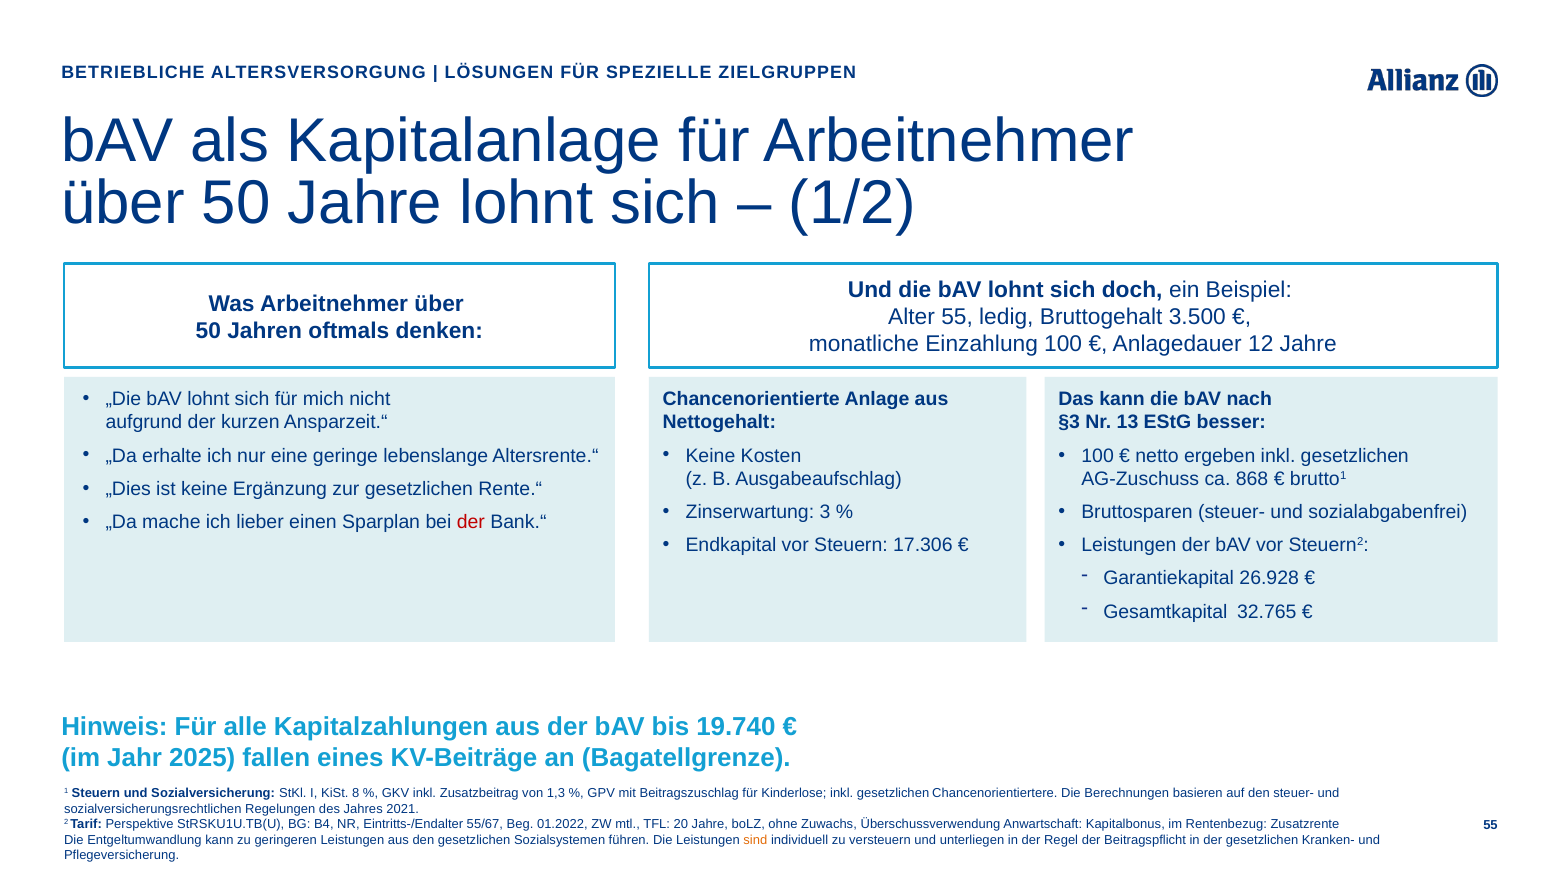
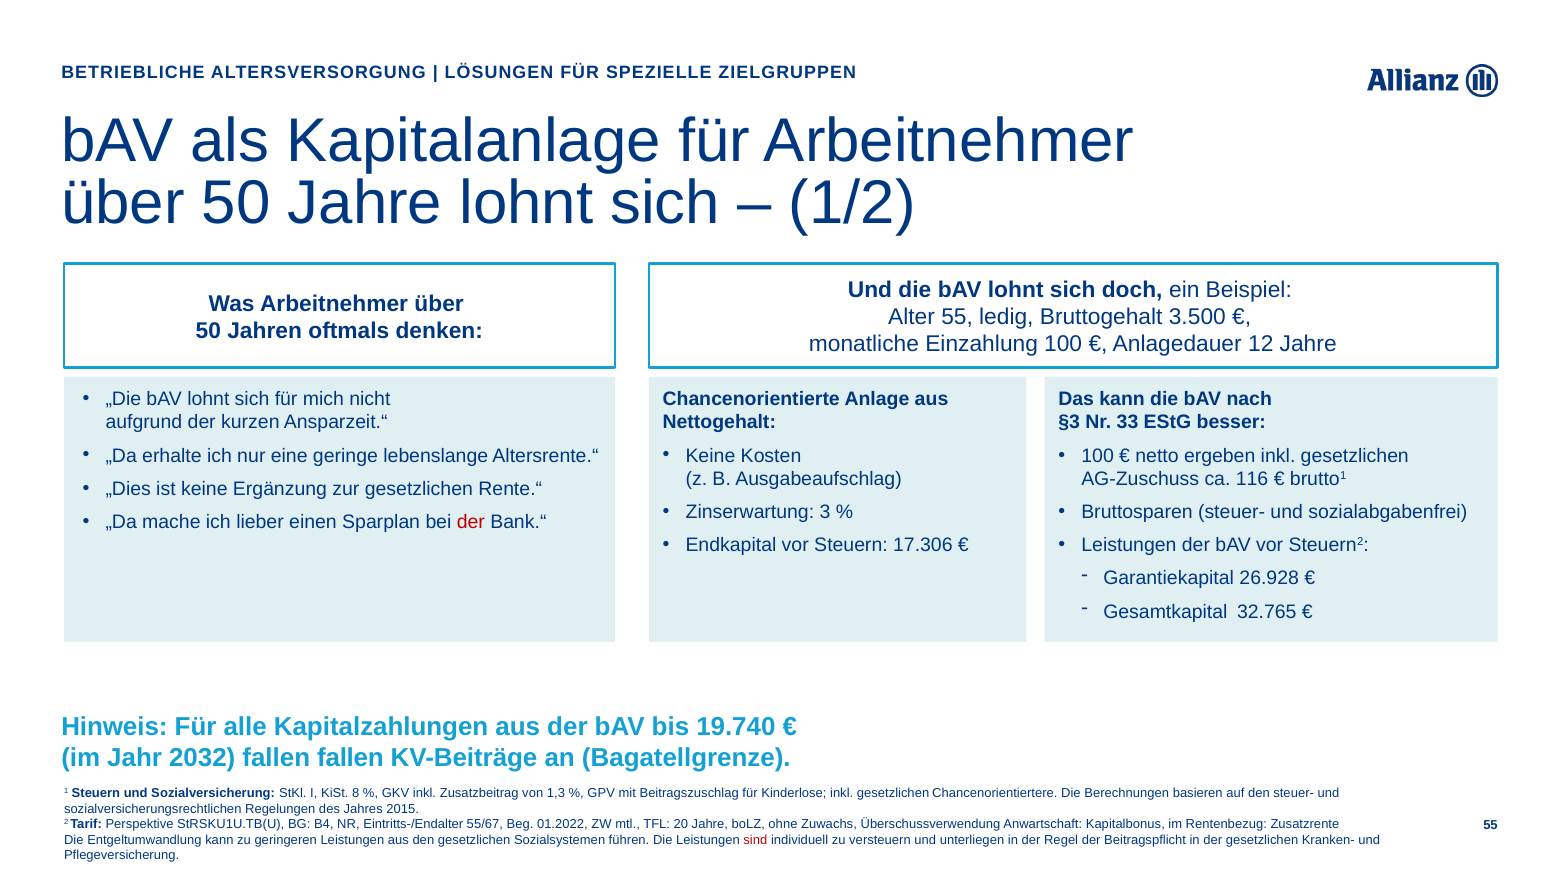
13: 13 -> 33
868: 868 -> 116
2025: 2025 -> 2032
fallen eines: eines -> fallen
2021: 2021 -> 2015
sind colour: orange -> red
